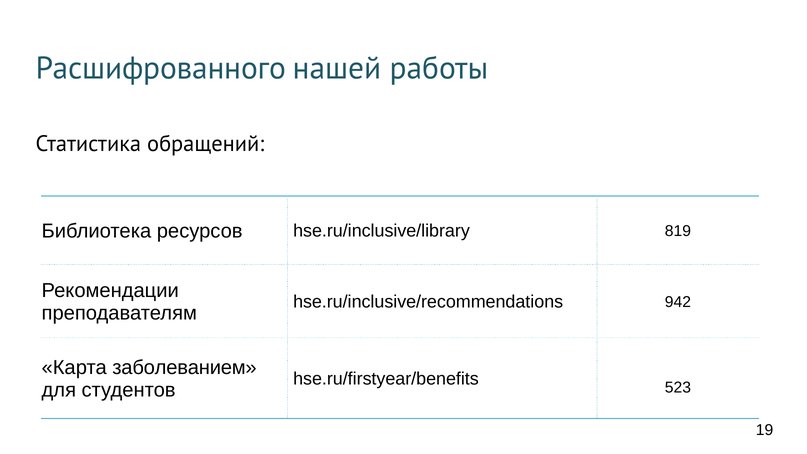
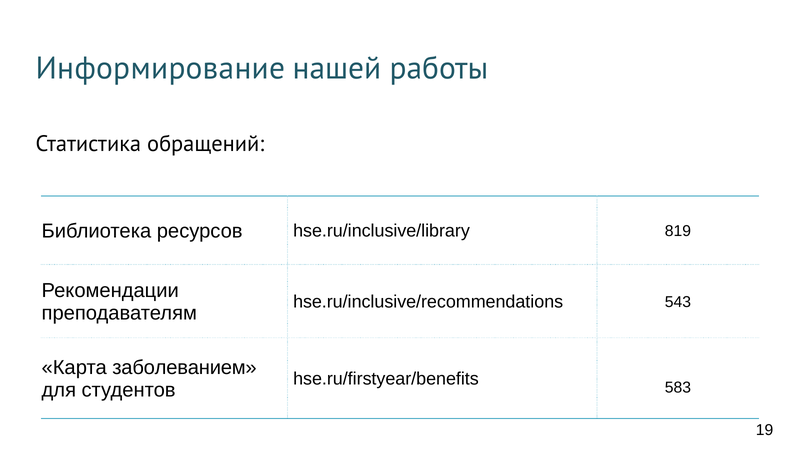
Расшифрованного: Расшифрованного -> Информирование
942: 942 -> 543
523: 523 -> 583
